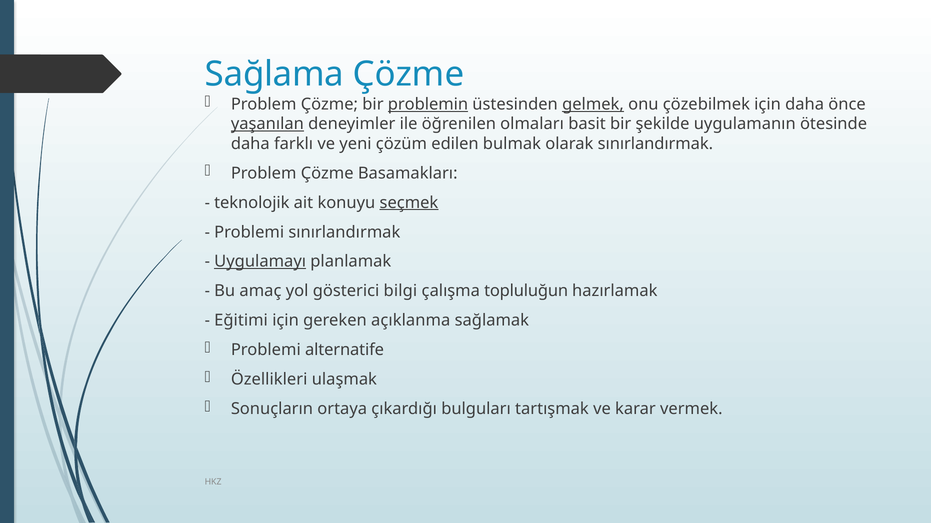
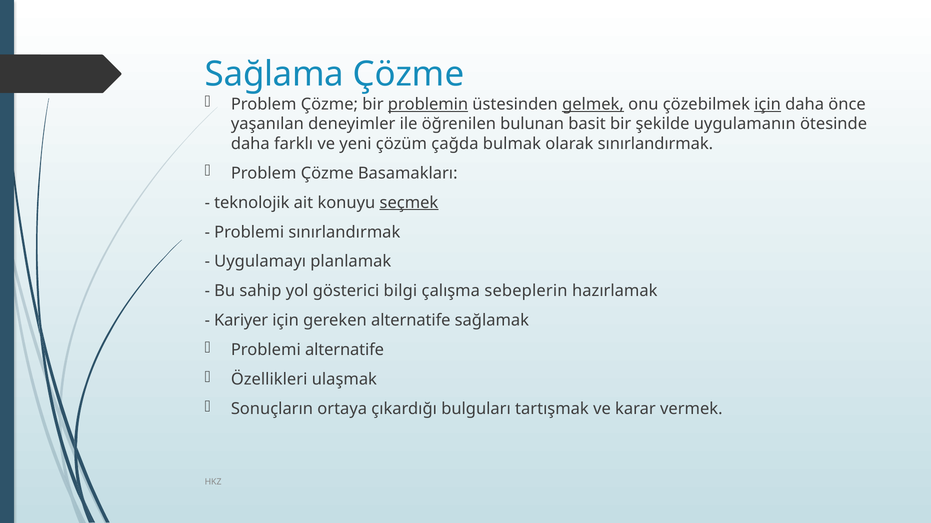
için at (768, 104) underline: none -> present
yaşanılan underline: present -> none
olmaları: olmaları -> bulunan
edilen: edilen -> çağda
Uygulamayı underline: present -> none
amaç: amaç -> sahip
topluluğun: topluluğun -> sebeplerin
Eğitimi: Eğitimi -> Kariyer
gereken açıklanma: açıklanma -> alternatife
